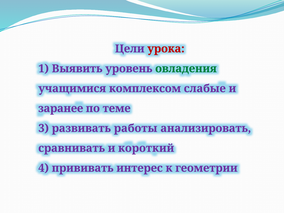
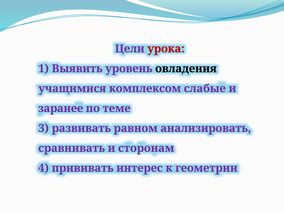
овладения colour: green -> black
работы: работы -> равном
короткий: короткий -> сторонам
